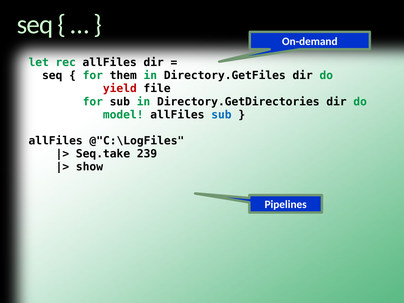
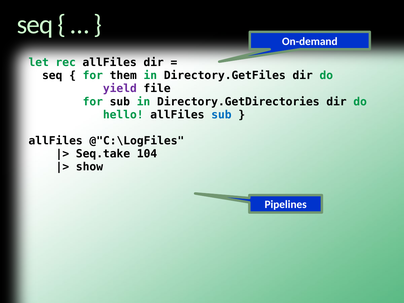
yield colour: red -> purple
model: model -> hello
239: 239 -> 104
